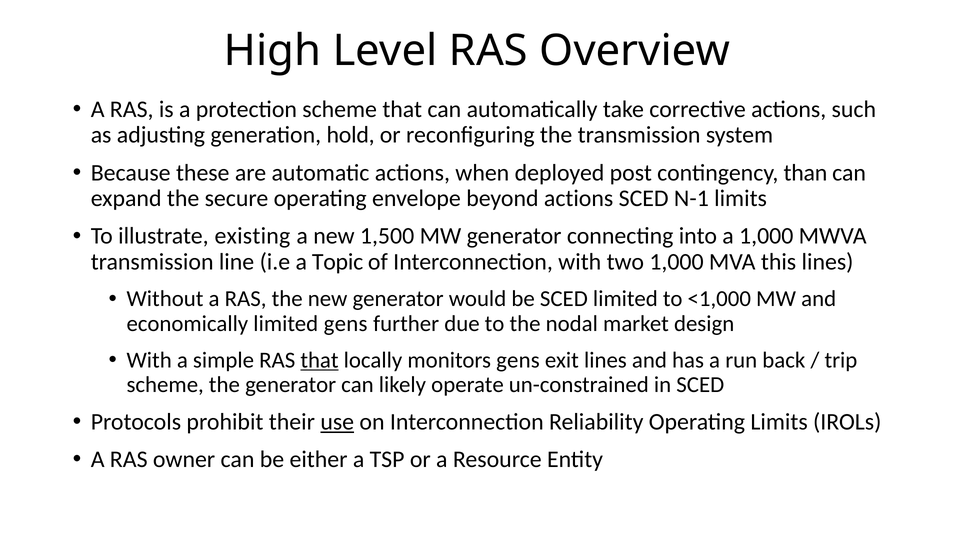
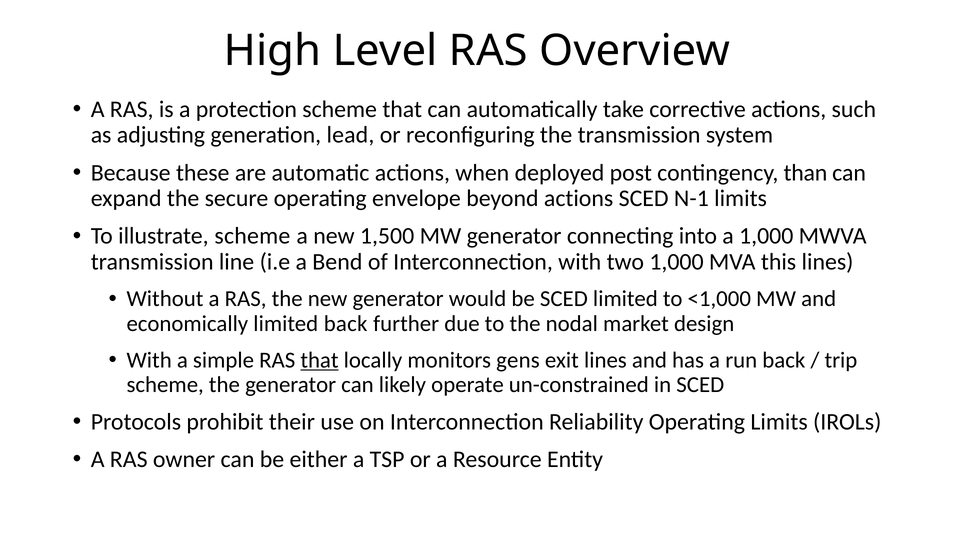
hold: hold -> lead
illustrate existing: existing -> scheme
Topic: Topic -> Bend
limited gens: gens -> back
use underline: present -> none
